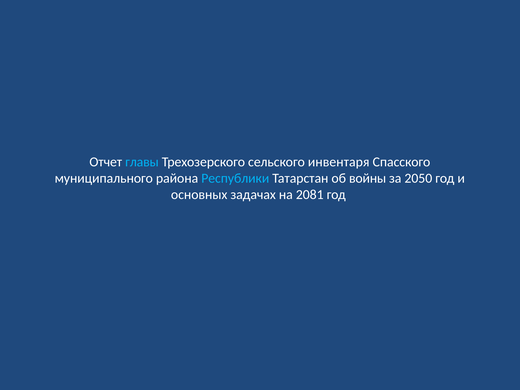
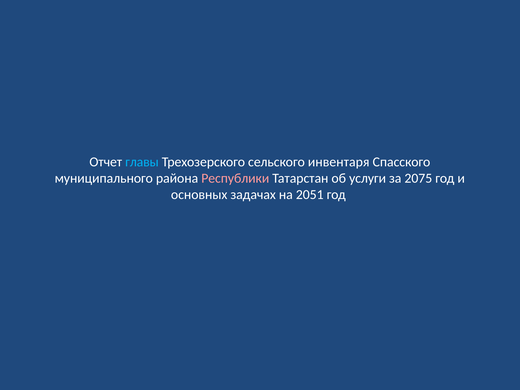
Республики colour: light blue -> pink
войны: войны -> услуги
2050: 2050 -> 2075
2081: 2081 -> 2051
